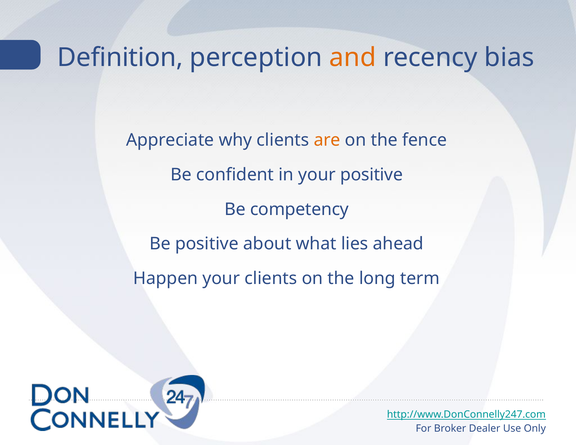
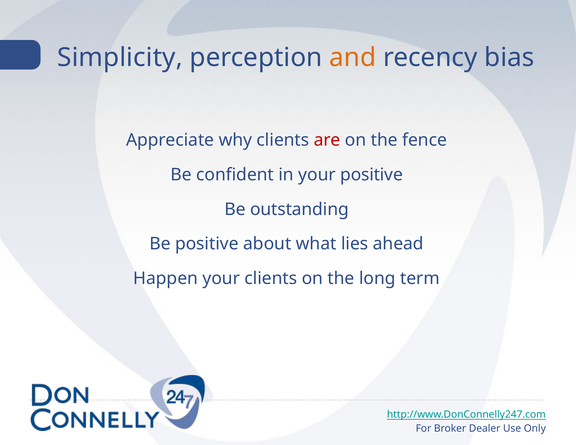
Definition: Definition -> Simplicity
are colour: orange -> red
competency: competency -> outstanding
